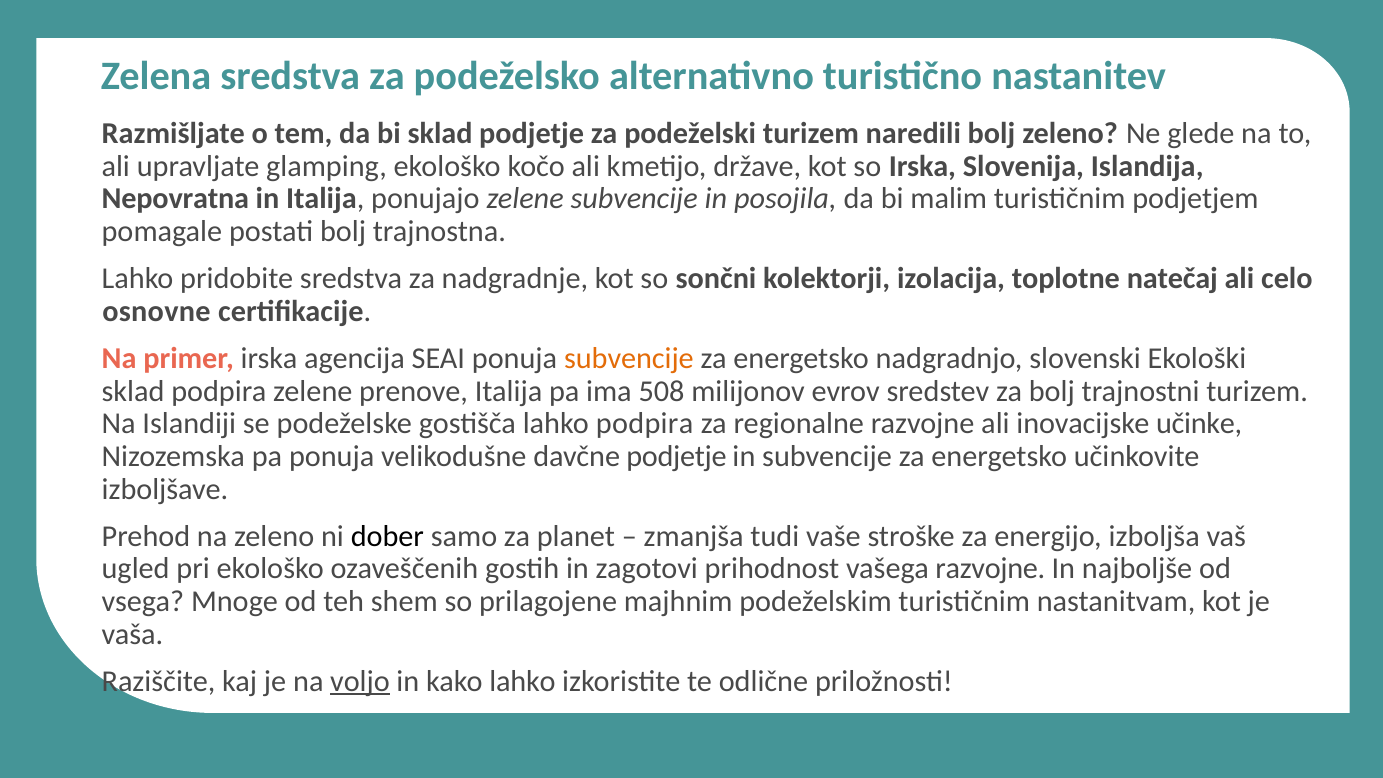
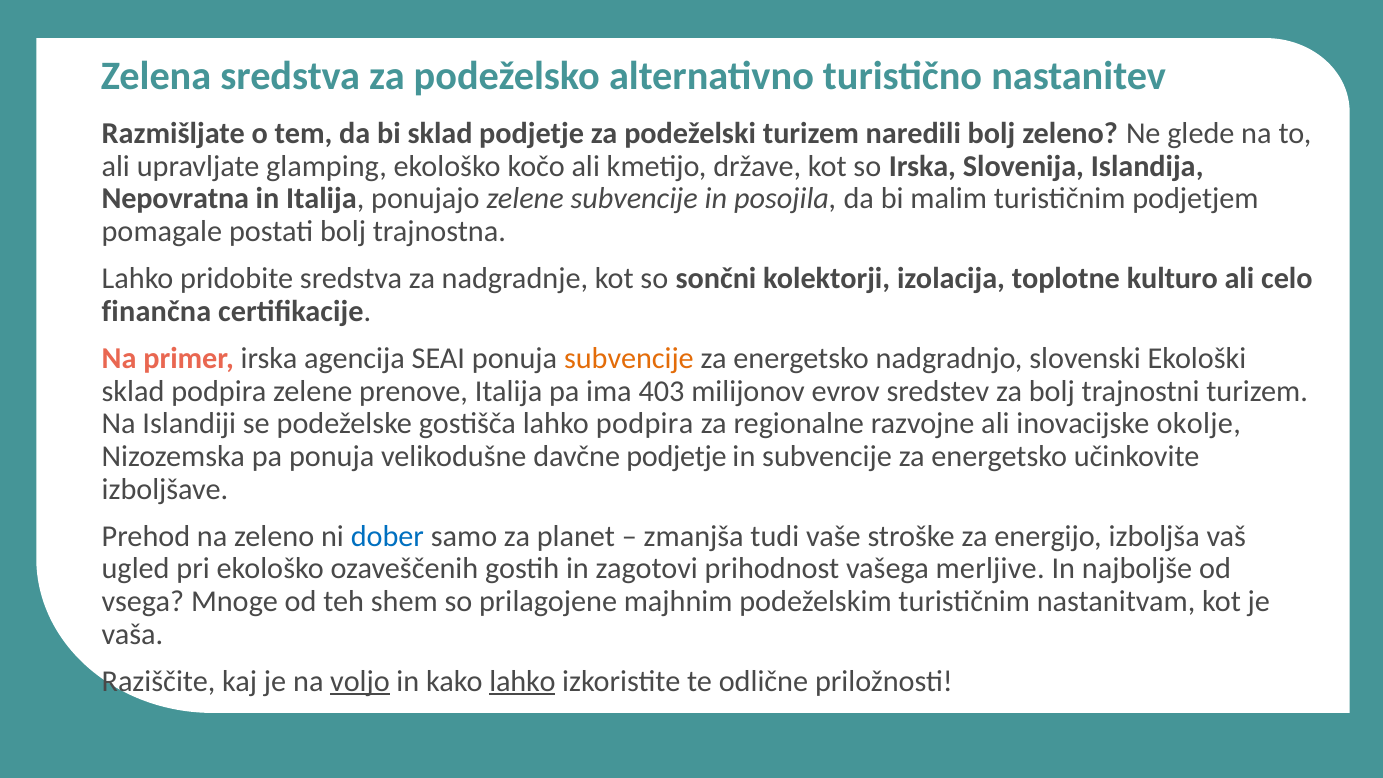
natečaj: natečaj -> kulturo
osnovne: osnovne -> finančna
508: 508 -> 403
učinke: učinke -> okolje
dober colour: black -> blue
vašega razvojne: razvojne -> merljive
lahko at (522, 681) underline: none -> present
